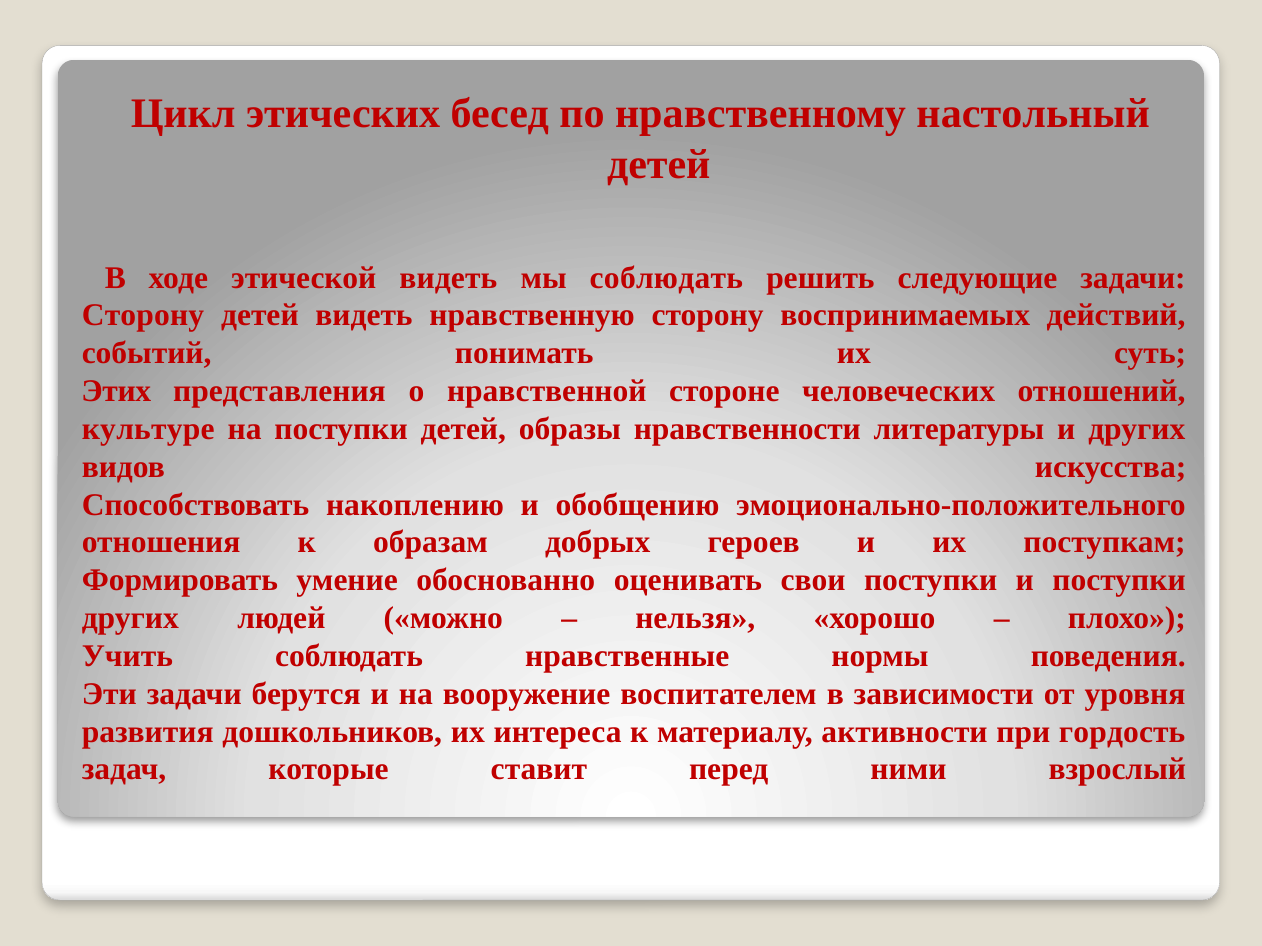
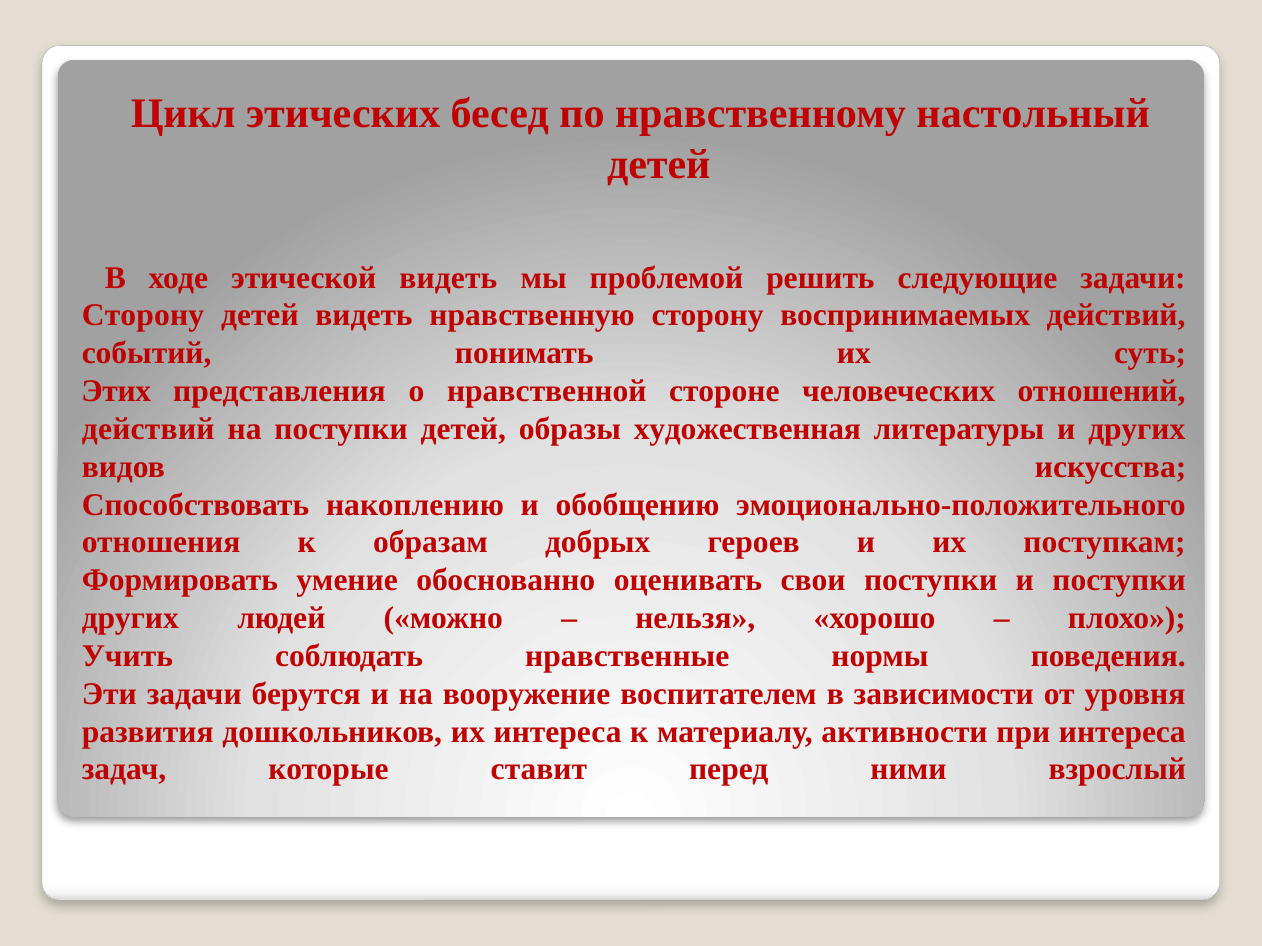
мы соблюдать: соблюдать -> проблемой
культуре at (148, 429): культуре -> действий
нравственности: нравственности -> художественная
при гордость: гордость -> интереса
